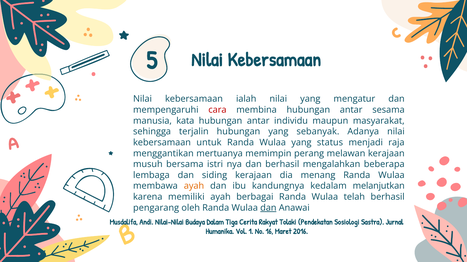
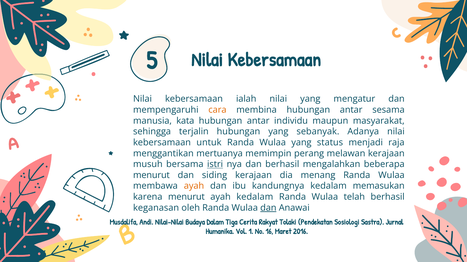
cara colour: red -> orange
istri underline: none -> present
lembaga at (151, 176): lembaga -> menurut
melanjutkan: melanjutkan -> memasukan
karena memiliki: memiliki -> menurut
ayah berbagai: berbagai -> kedalam
pengarang: pengarang -> keganasan
